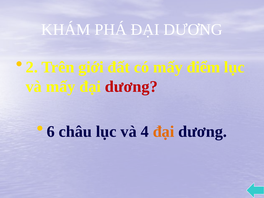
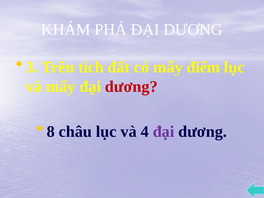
2: 2 -> 3
giới: giới -> tích
6: 6 -> 8
đại at (164, 132) colour: orange -> purple
